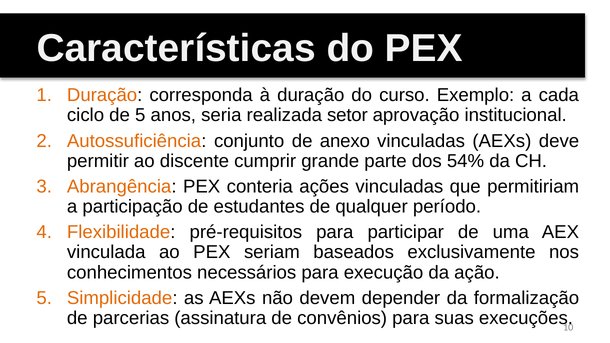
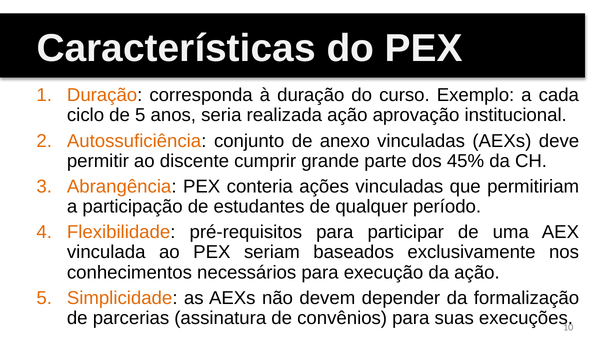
realizada setor: setor -> ação
54%: 54% -> 45%
